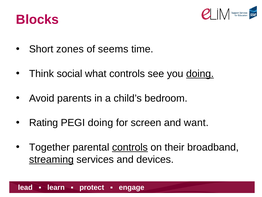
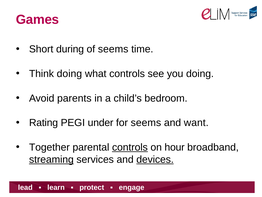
Blocks: Blocks -> Games
zones: zones -> during
Think social: social -> doing
doing at (200, 74) underline: present -> none
PEGI doing: doing -> under
for screen: screen -> seems
their: their -> hour
devices underline: none -> present
